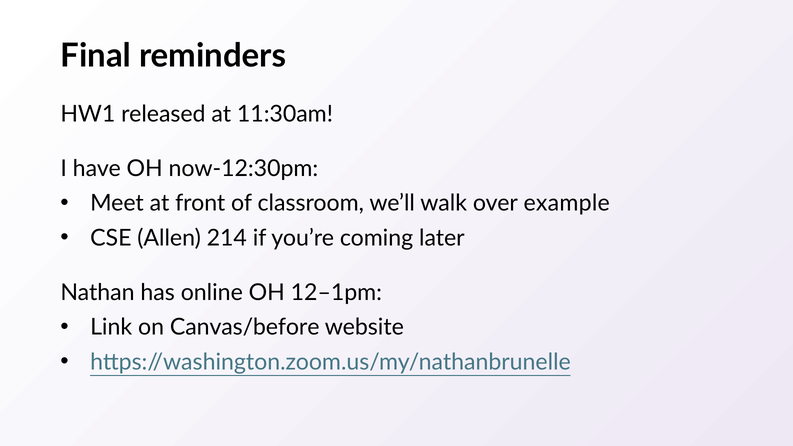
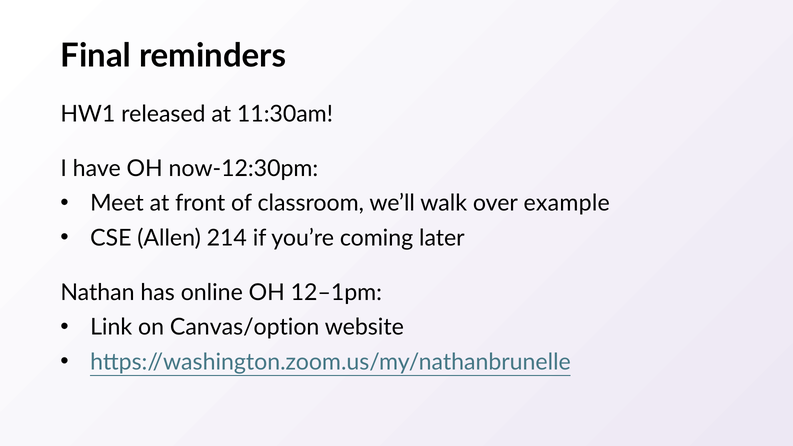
Canvas/before: Canvas/before -> Canvas/option
